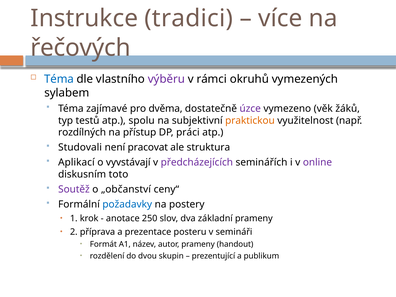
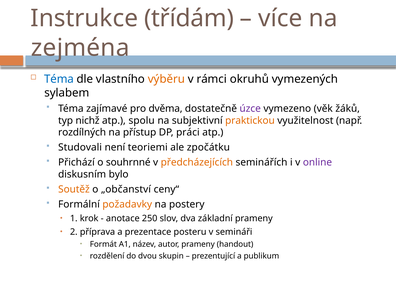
tradici: tradici -> třídám
řečových: řečových -> zejména
výběru colour: purple -> orange
testů: testů -> nichž
pracovat: pracovat -> teoriemi
struktura: struktura -> zpočátku
Aplikací: Aplikací -> Přichází
vyvstávají: vyvstávají -> souhrnné
předcházejících colour: purple -> orange
toto: toto -> bylo
Soutěž colour: purple -> orange
požadavky colour: blue -> orange
